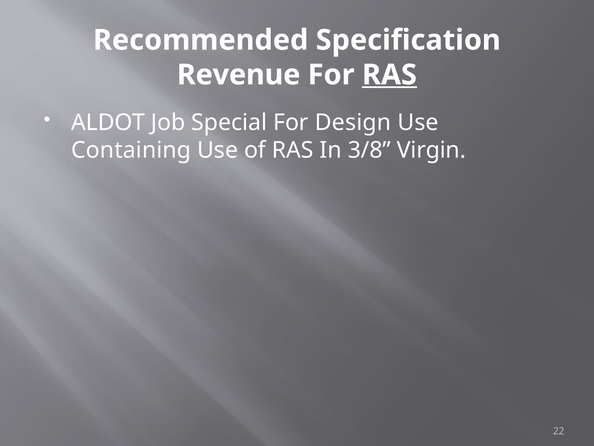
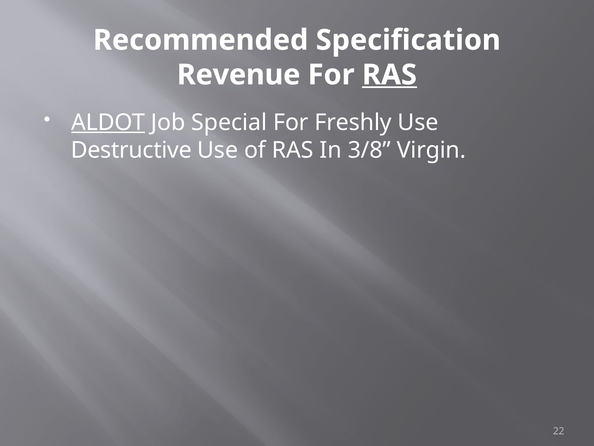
ALDOT underline: none -> present
Design: Design -> Freshly
Containing: Containing -> Destructive
